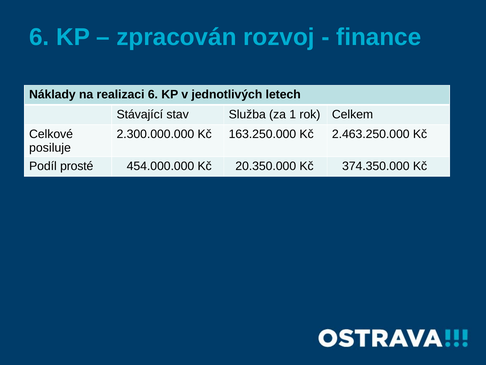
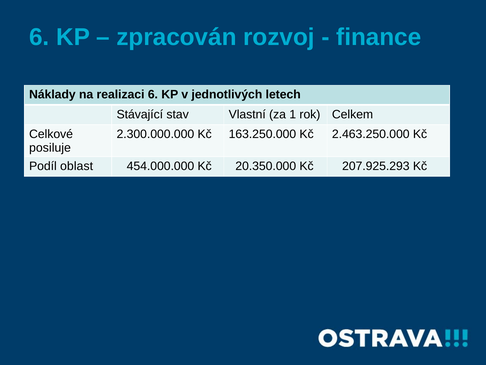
Služba: Služba -> Vlastní
prosté: prosté -> oblast
374.350.000: 374.350.000 -> 207.925.293
